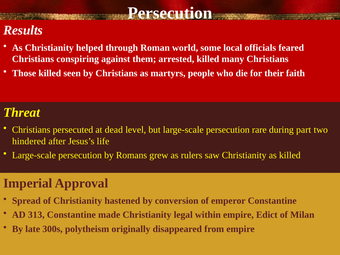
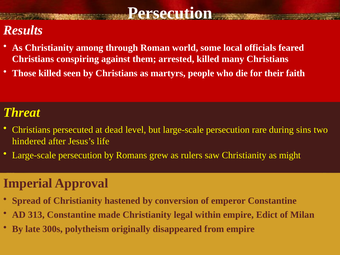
helped: helped -> among
part: part -> sins
as killed: killed -> might
